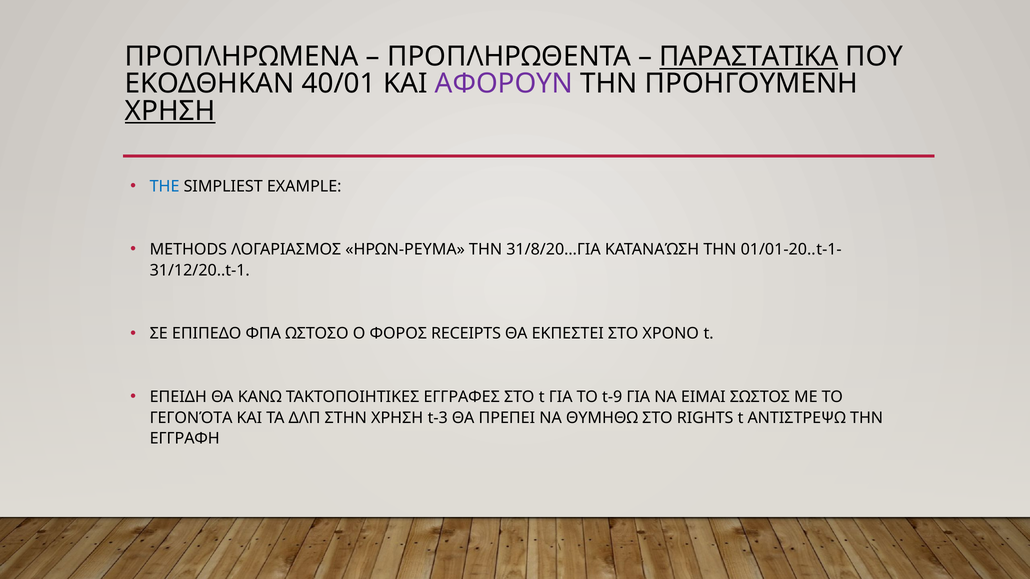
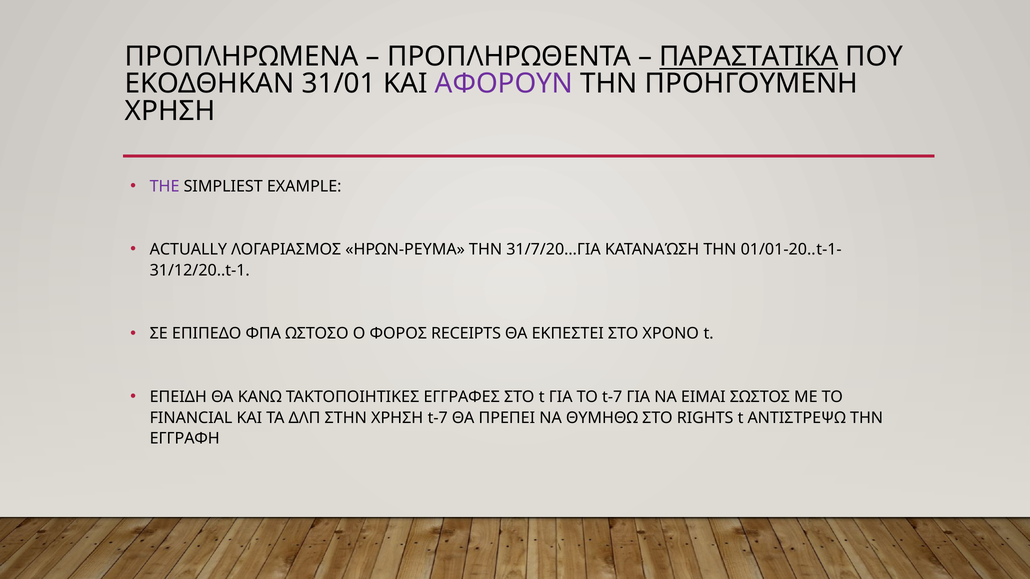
40/01: 40/01 -> 31/01
ΧΡΗΣΗ at (170, 111) underline: present -> none
THE colour: blue -> purple
METHODS: METHODS -> ACTUALLY
31/8/20…ΓΙΑ: 31/8/20…ΓΙΑ -> 31/7/20…ΓΙΑ
ΤΟ t-9: t-9 -> t-7
ΓΕΓΟΝΌΤΑ: ΓΕΓΟΝΌΤΑ -> FINANCIAL
ΧΡΗΣΗ t-3: t-3 -> t-7
